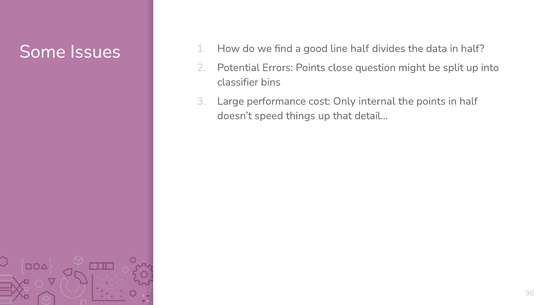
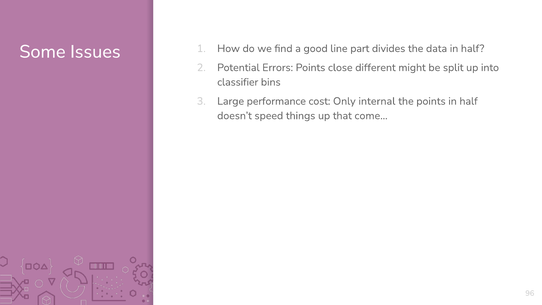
line half: half -> part
question: question -> different
detail…: detail… -> come…
